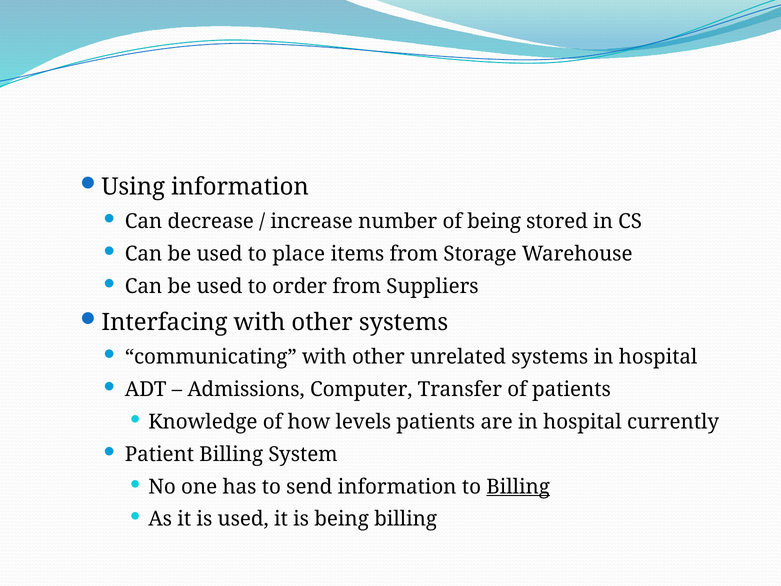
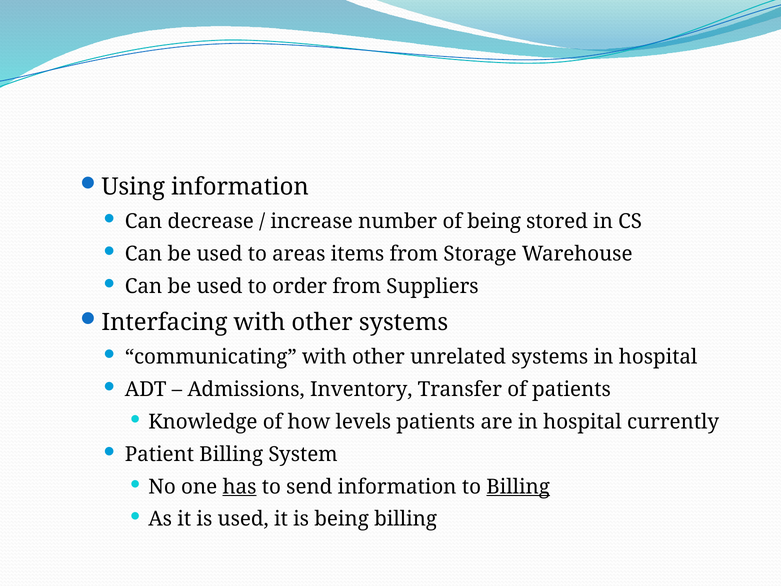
place: place -> areas
Computer: Computer -> Inventory
has underline: none -> present
